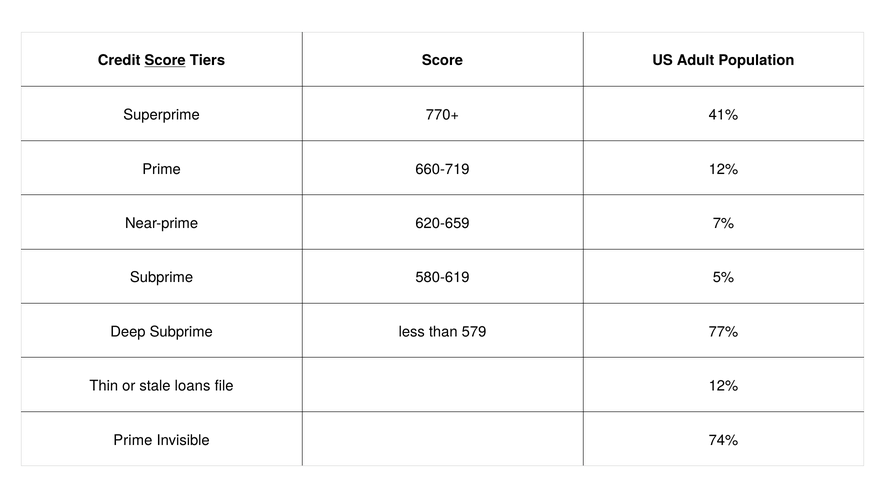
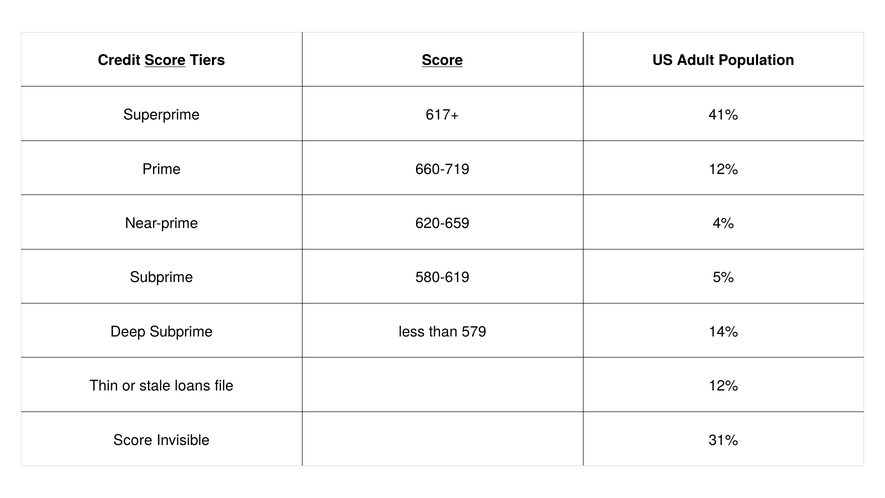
Score at (442, 60) underline: none -> present
770+: 770+ -> 617+
7%: 7% -> 4%
77%: 77% -> 14%
Prime at (133, 440): Prime -> Score
74%: 74% -> 31%
